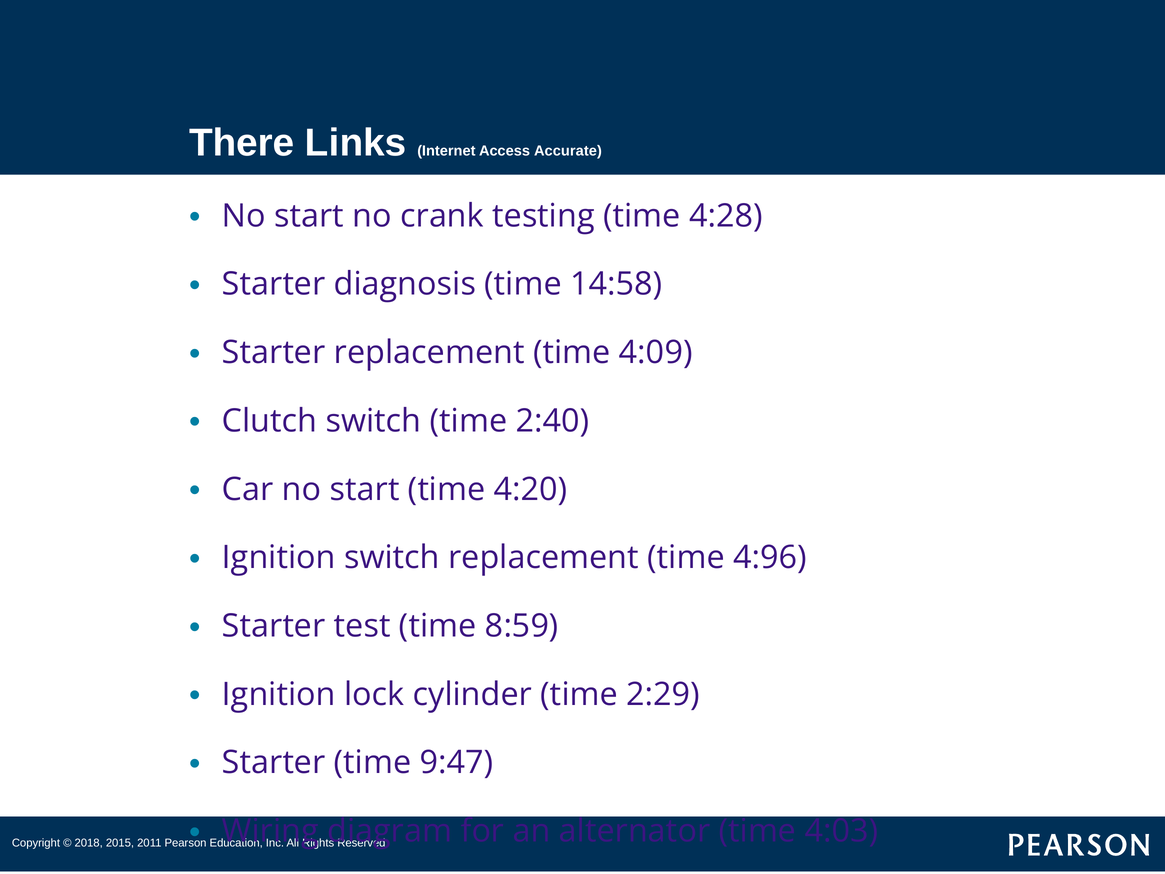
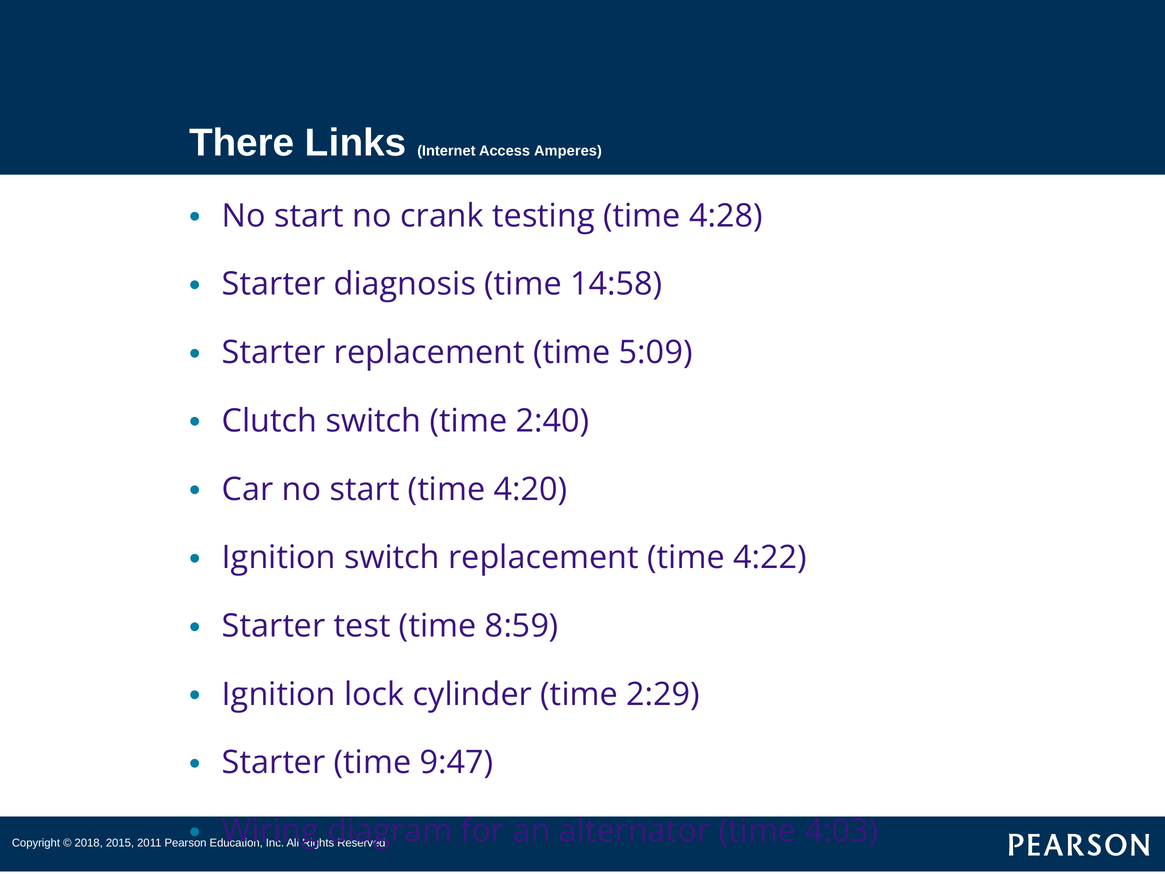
Accurate: Accurate -> Amperes
4:09: 4:09 -> 5:09
4:96: 4:96 -> 4:22
